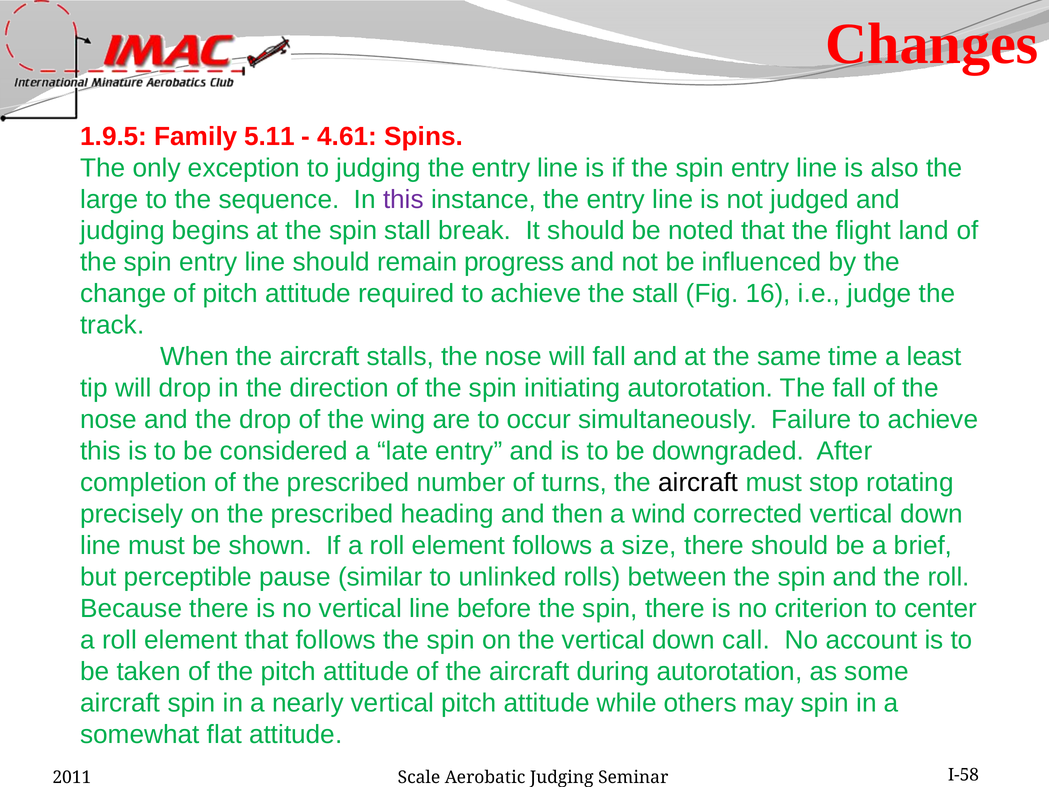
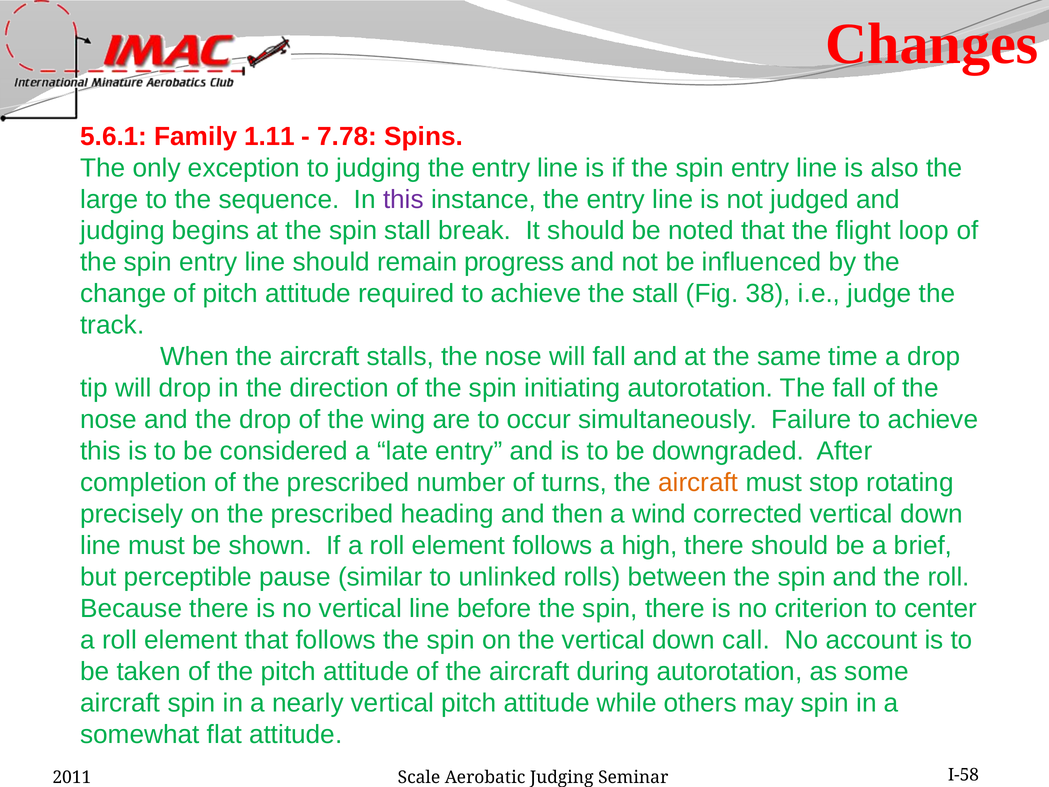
1.9.5: 1.9.5 -> 5.6.1
5.11: 5.11 -> 1.11
4.61: 4.61 -> 7.78
land: land -> loop
16: 16 -> 38
a least: least -> drop
aircraft at (698, 483) colour: black -> orange
size: size -> high
